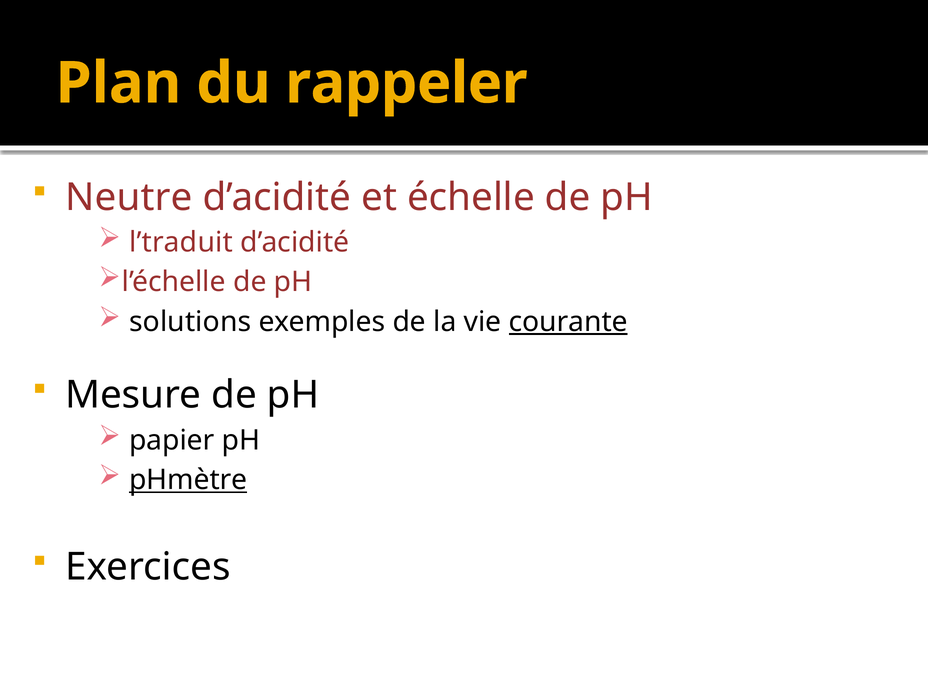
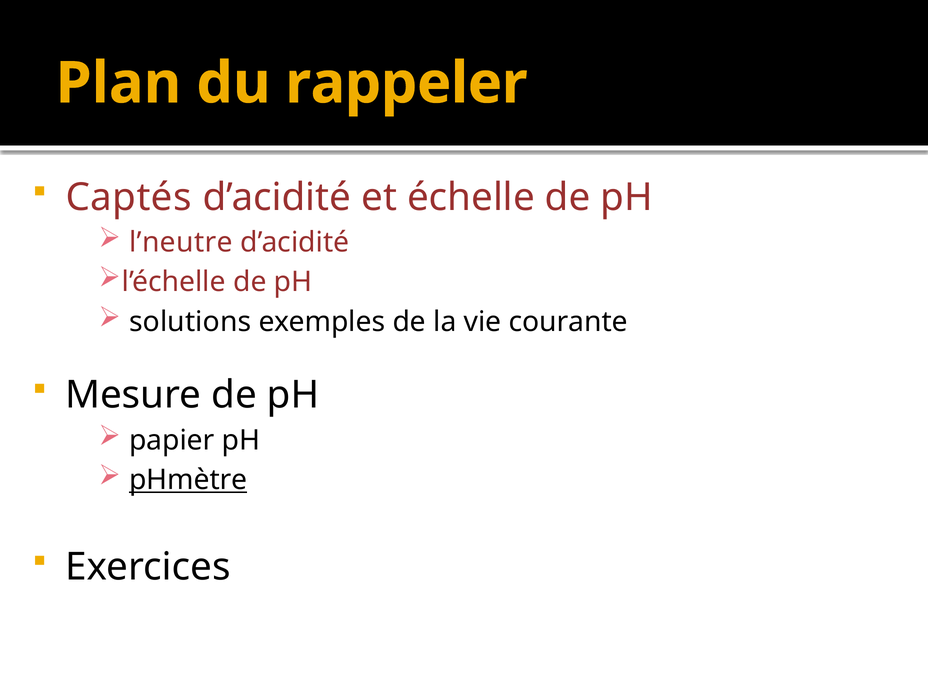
Neutre: Neutre -> Captés
l’traduit: l’traduit -> l’neutre
courante underline: present -> none
